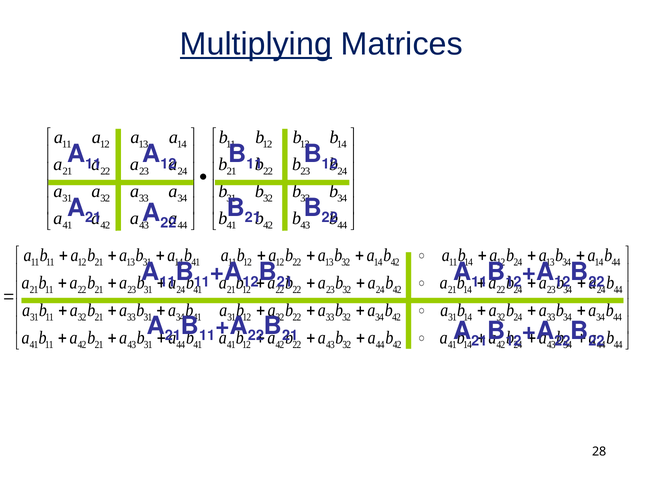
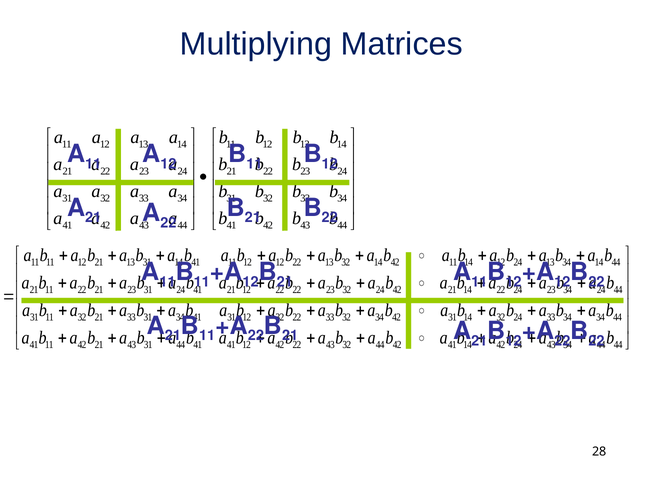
Multiplying underline: present -> none
